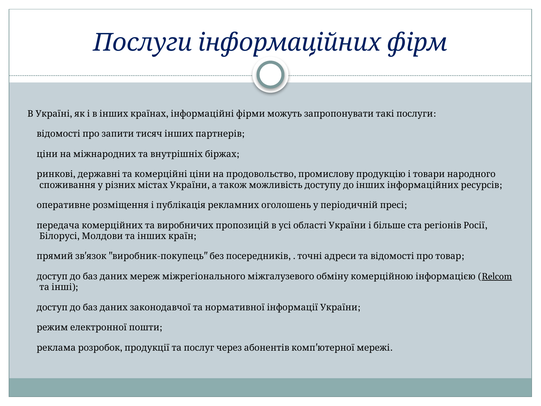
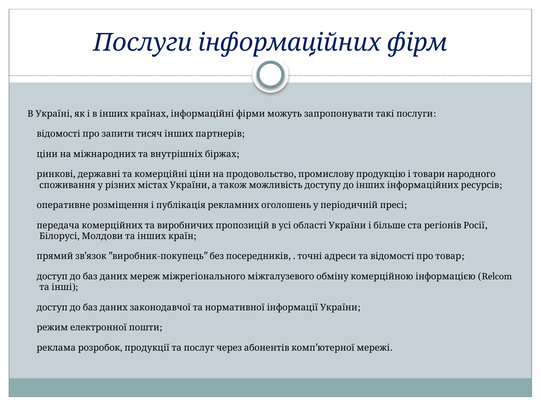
Relcom underline: present -> none
